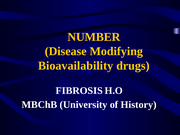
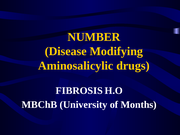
Bioavailability: Bioavailability -> Aminosalicylic
History: History -> Months
